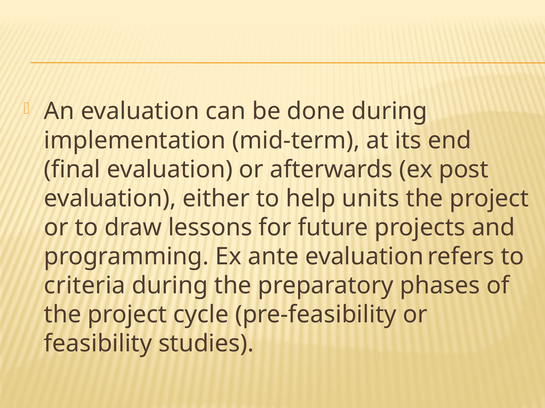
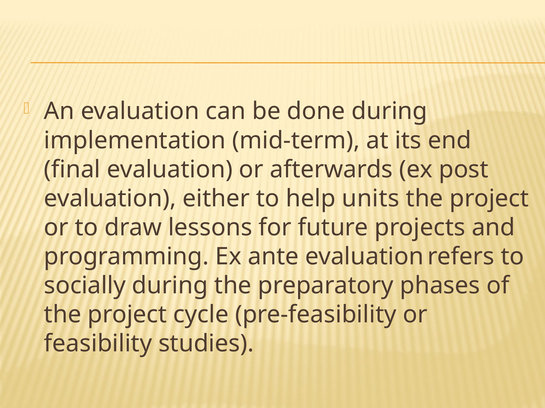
criteria: criteria -> socially
